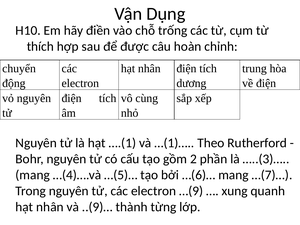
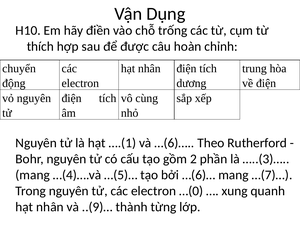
và …(1)…: …(1)… -> …(6)…
…(9: …(9 -> …(0
